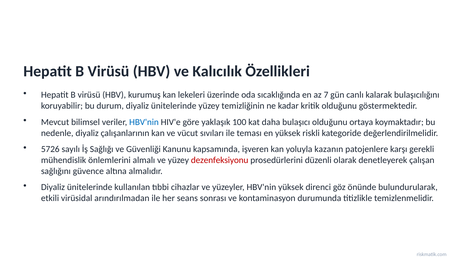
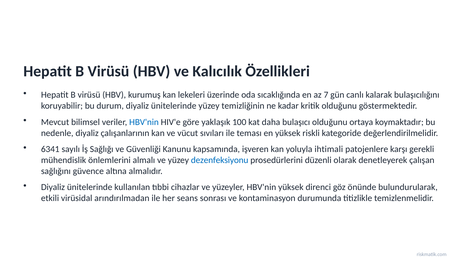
5726: 5726 -> 6341
kazanın: kazanın -> ihtimali
dezenfeksiyonu colour: red -> blue
